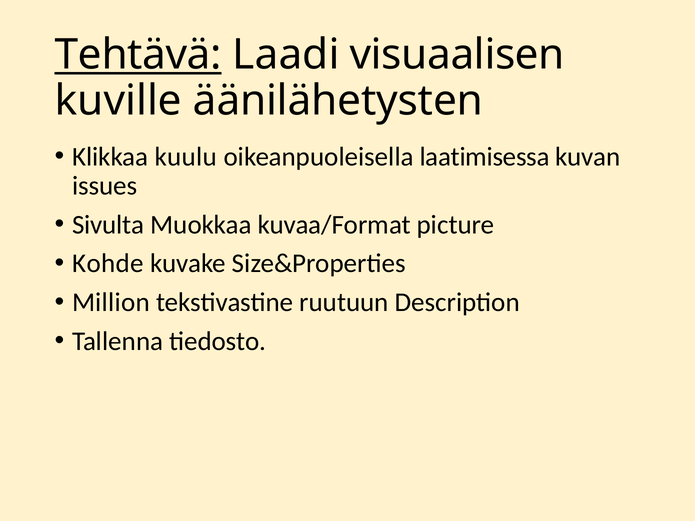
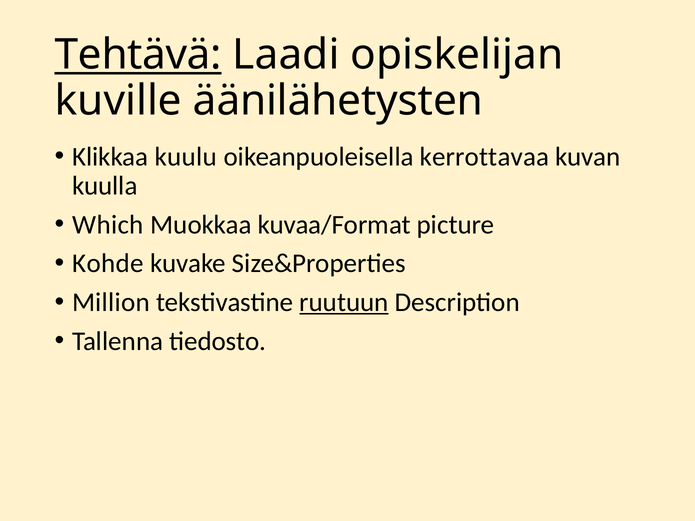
visuaalisen: visuaalisen -> opiskelijan
laatimisessa: laatimisessa -> kerrottavaa
issues: issues -> kuulla
Sivulta: Sivulta -> Which
ruutuun underline: none -> present
